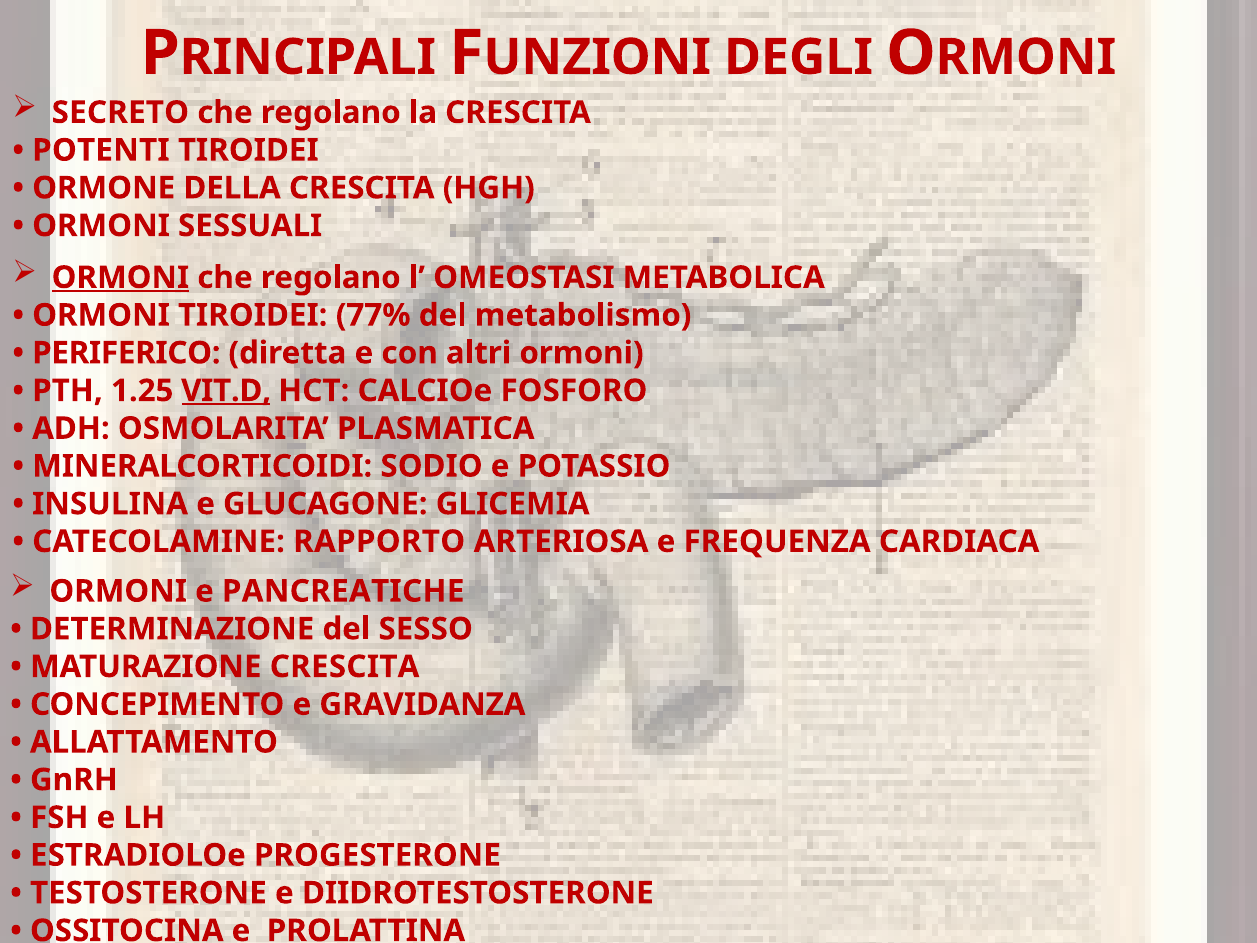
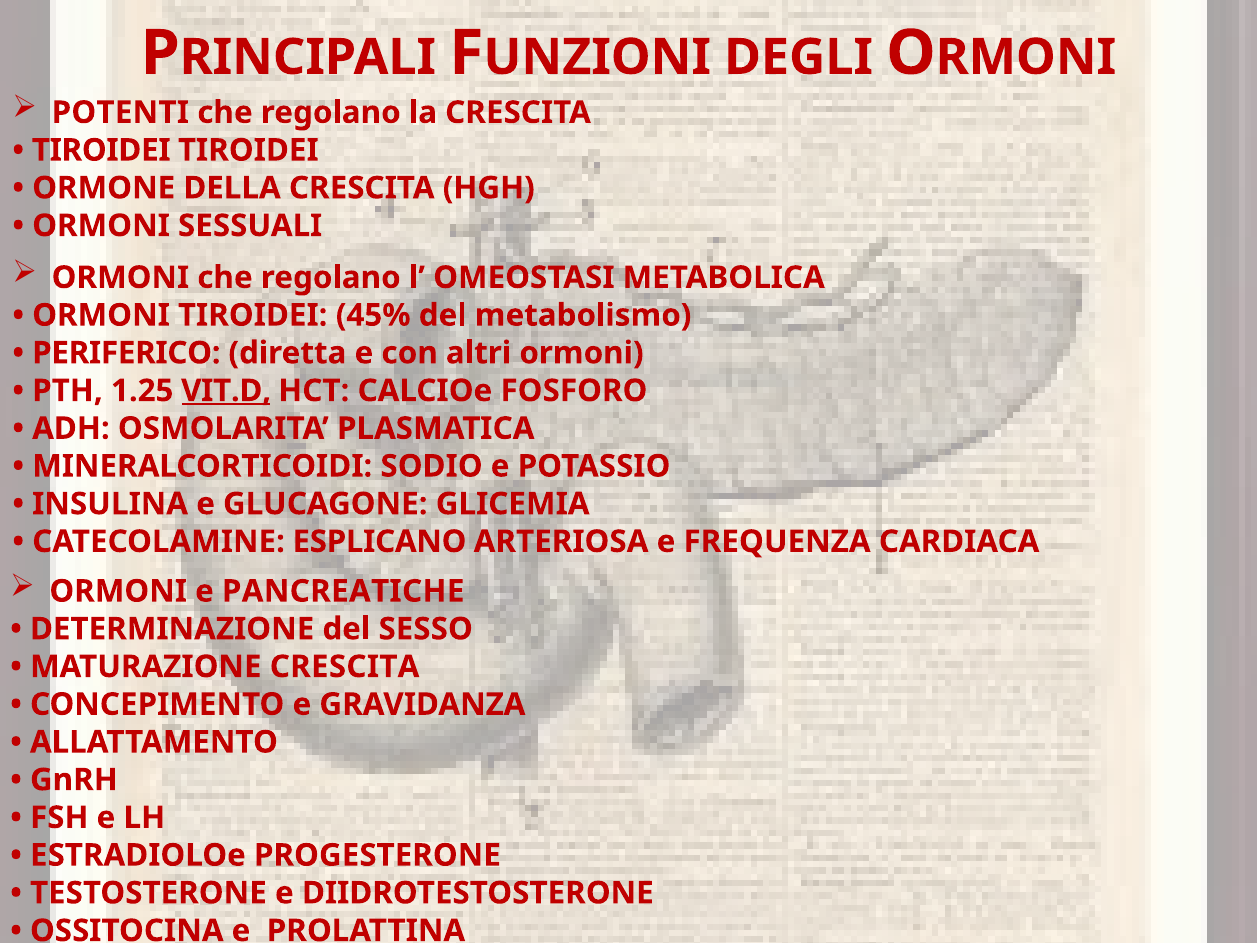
SECRETO: SECRETO -> POTENTI
POTENTI at (101, 150): POTENTI -> TIROIDEI
ORMONI at (120, 278) underline: present -> none
77%: 77% -> 45%
RAPPORTO: RAPPORTO -> ESPLICANO
